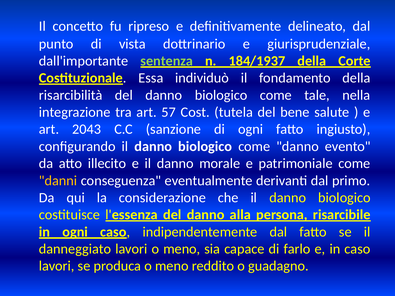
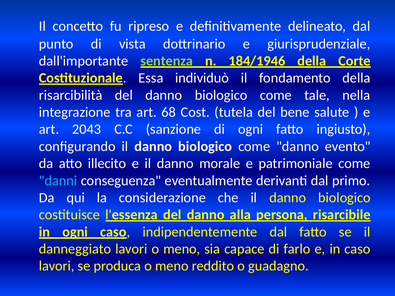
184/1937: 184/1937 -> 184/1946
57: 57 -> 68
danni colour: yellow -> light blue
